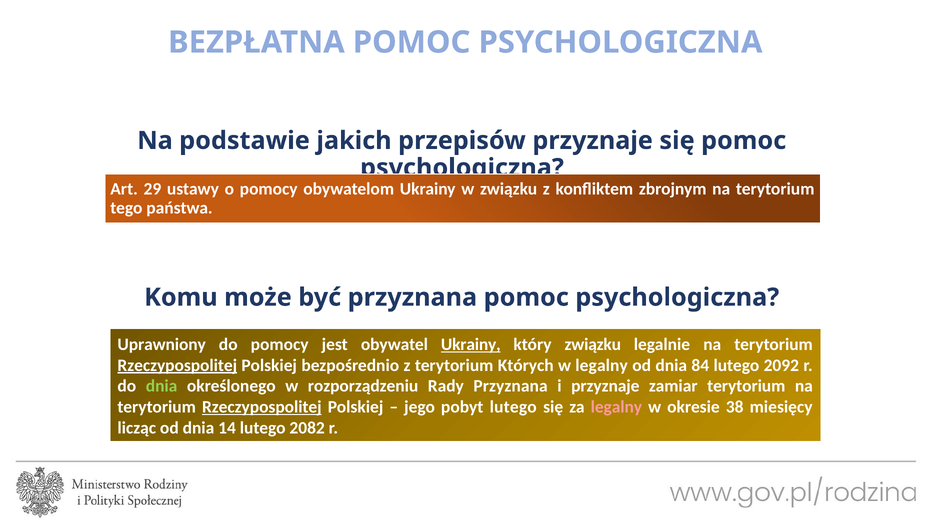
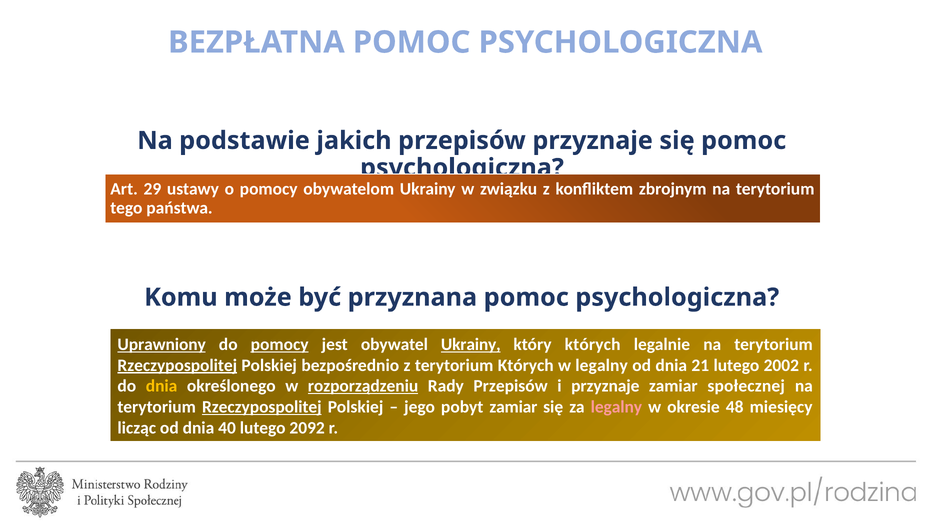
Uprawniony underline: none -> present
pomocy at (280, 344) underline: none -> present
który związku: związku -> których
84: 84 -> 21
2092: 2092 -> 2002
dnia at (162, 386) colour: light green -> yellow
rozporządzeniu underline: none -> present
Rady Przyznana: Przyznana -> Przepisów
zamiar terytorium: terytorium -> społecznej
pobyt lutego: lutego -> zamiar
38: 38 -> 48
14: 14 -> 40
2082: 2082 -> 2092
